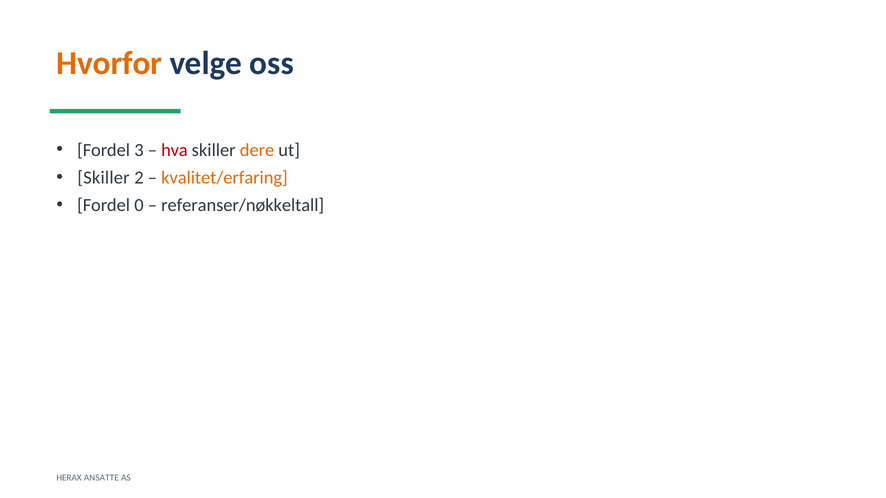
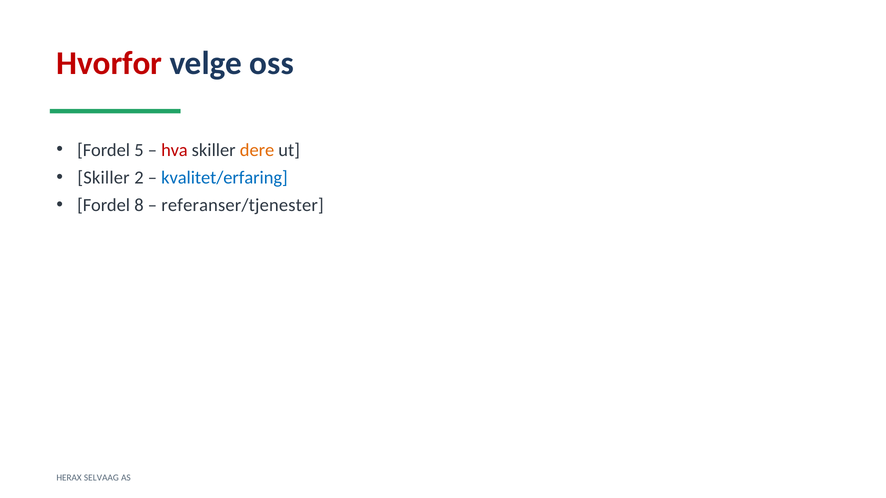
Hvorfor colour: orange -> red
3: 3 -> 5
kvalitet/erfaring colour: orange -> blue
0: 0 -> 8
referanser/nøkkeltall: referanser/nøkkeltall -> referanser/tjenester
ANSATTE: ANSATTE -> SELVAAG
